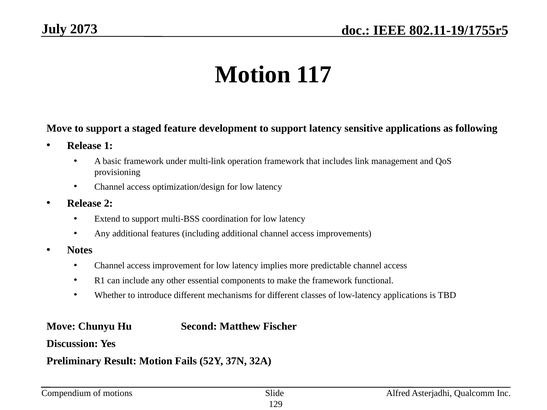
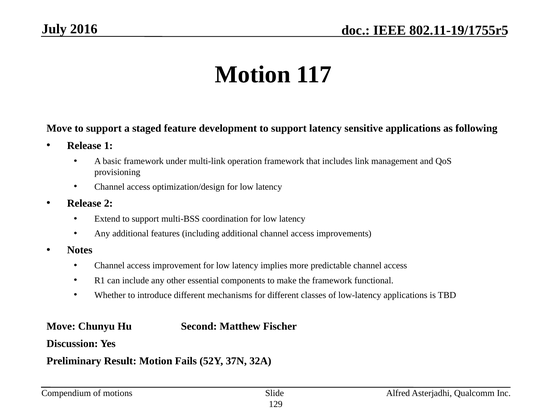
2073: 2073 -> 2016
